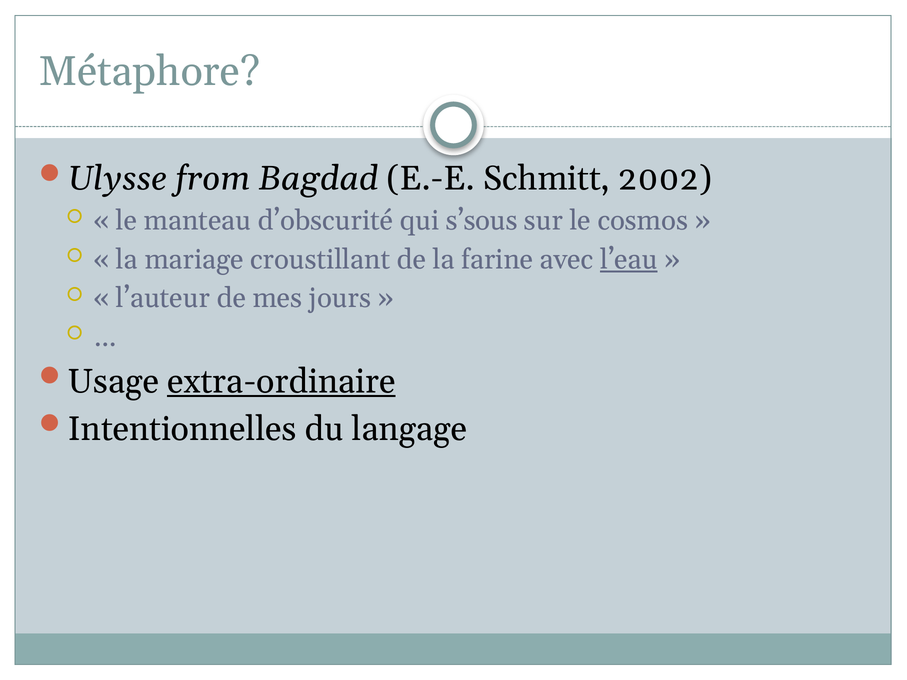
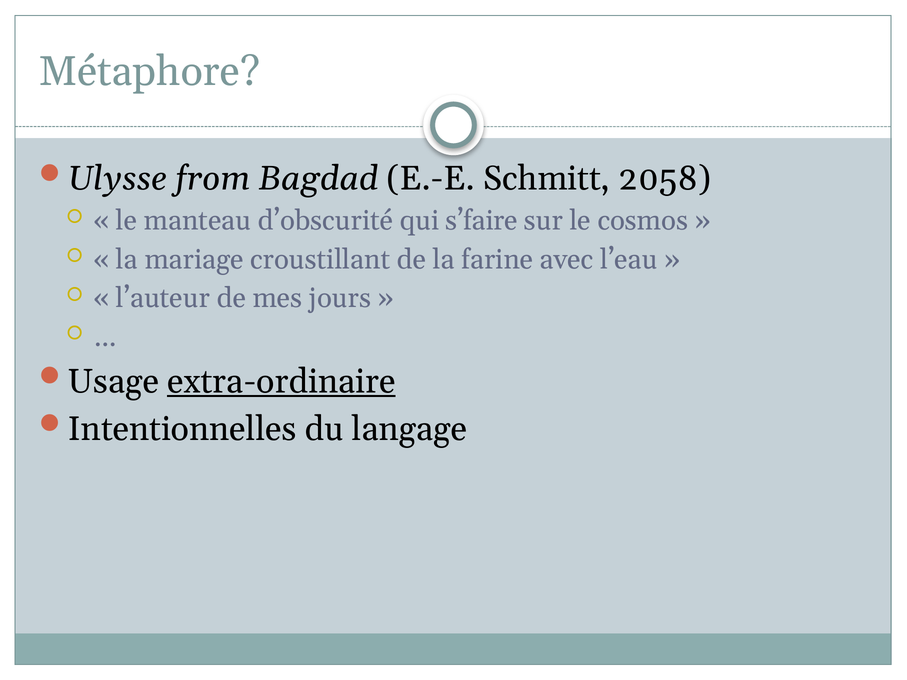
2002: 2002 -> 2058
s’sous: s’sous -> s’faire
l’eau underline: present -> none
